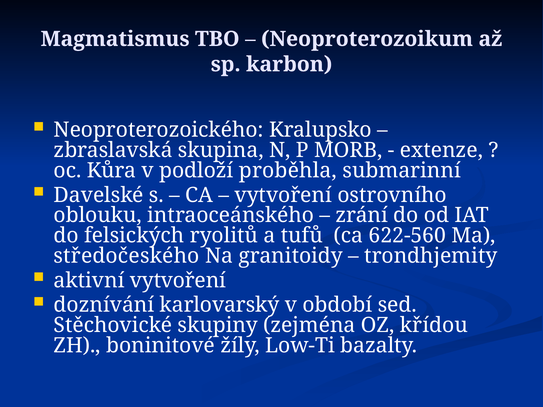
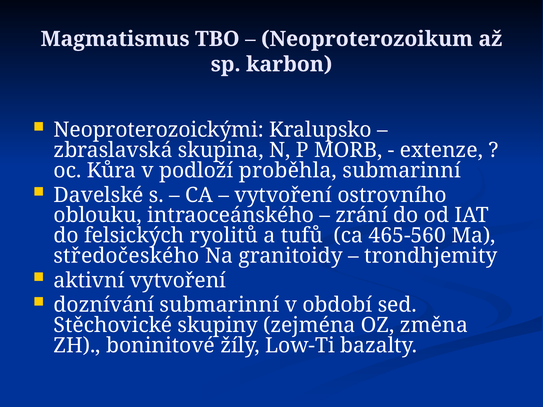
Neoproterozoického: Neoproterozoického -> Neoproterozoickými
622-560: 622-560 -> 465-560
doznívání karlovarský: karlovarský -> submarinní
křídou: křídou -> změna
